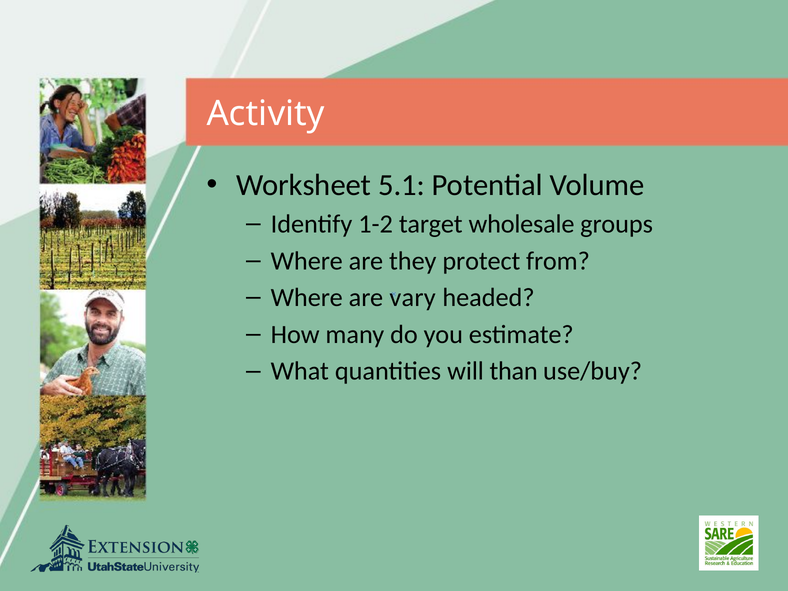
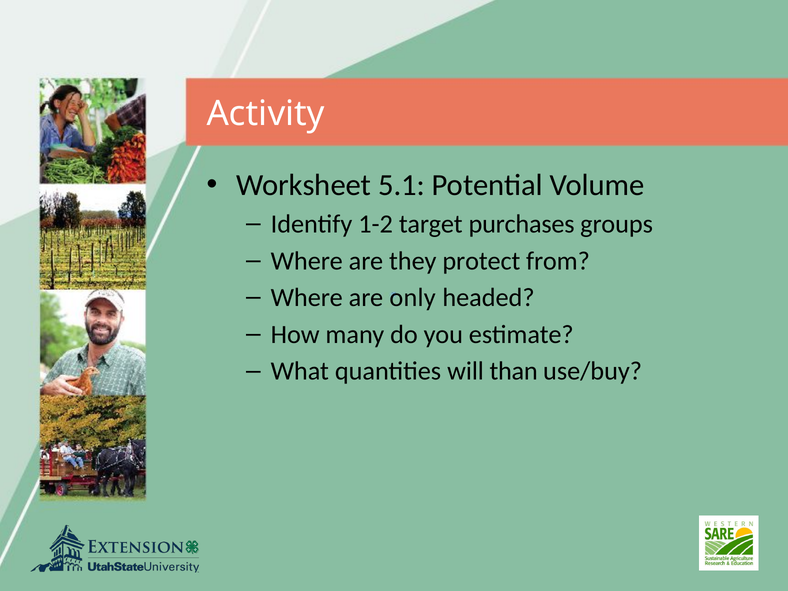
wholesale: wholesale -> purchases
vary: vary -> only
